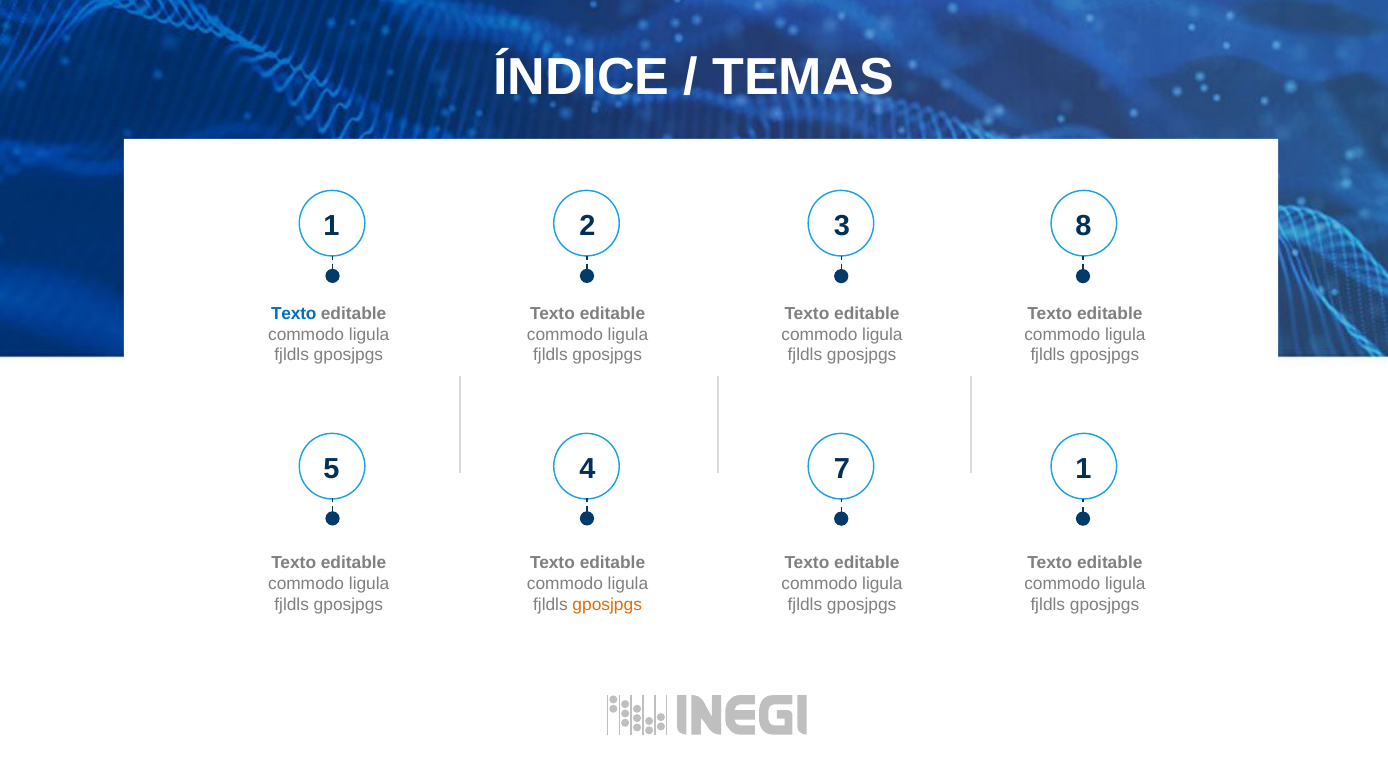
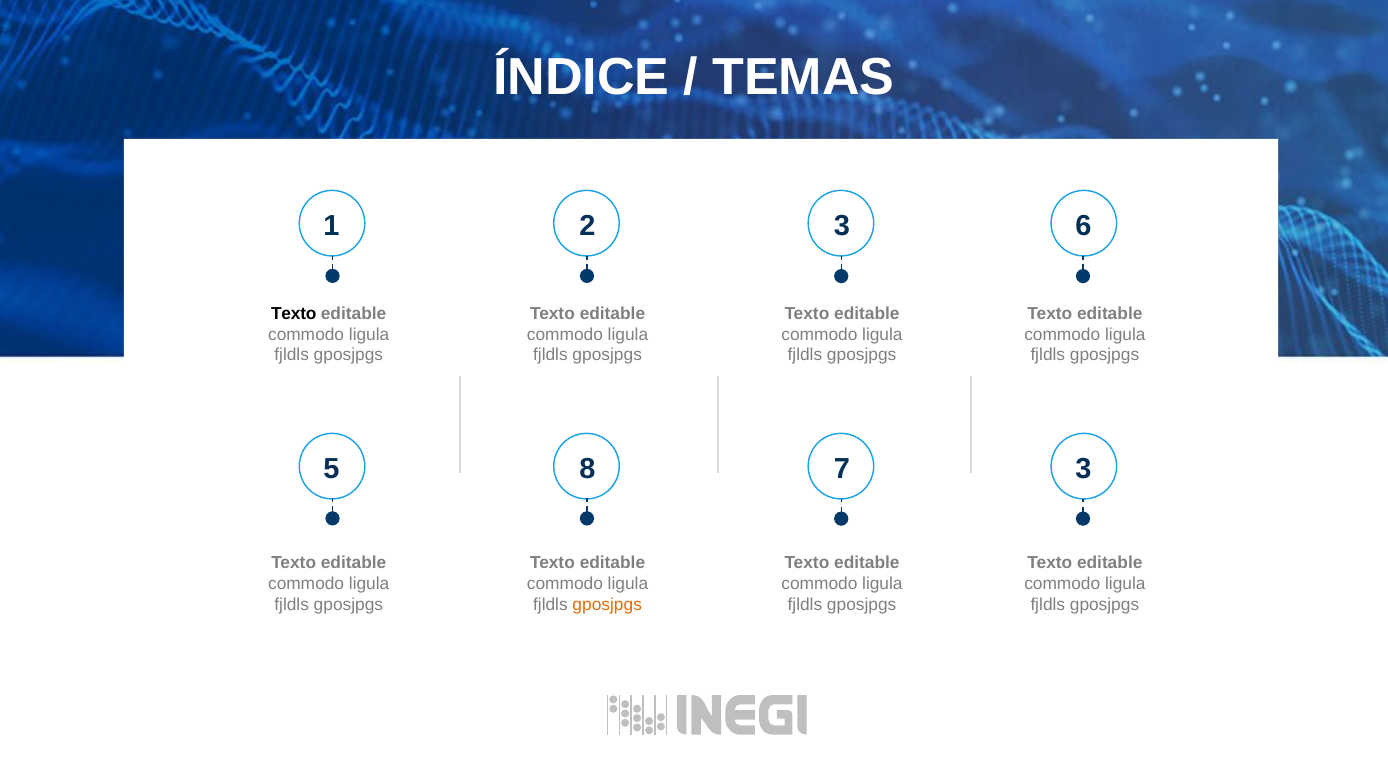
8: 8 -> 6
Texto at (294, 313) colour: blue -> black
4: 4 -> 8
7 1: 1 -> 3
